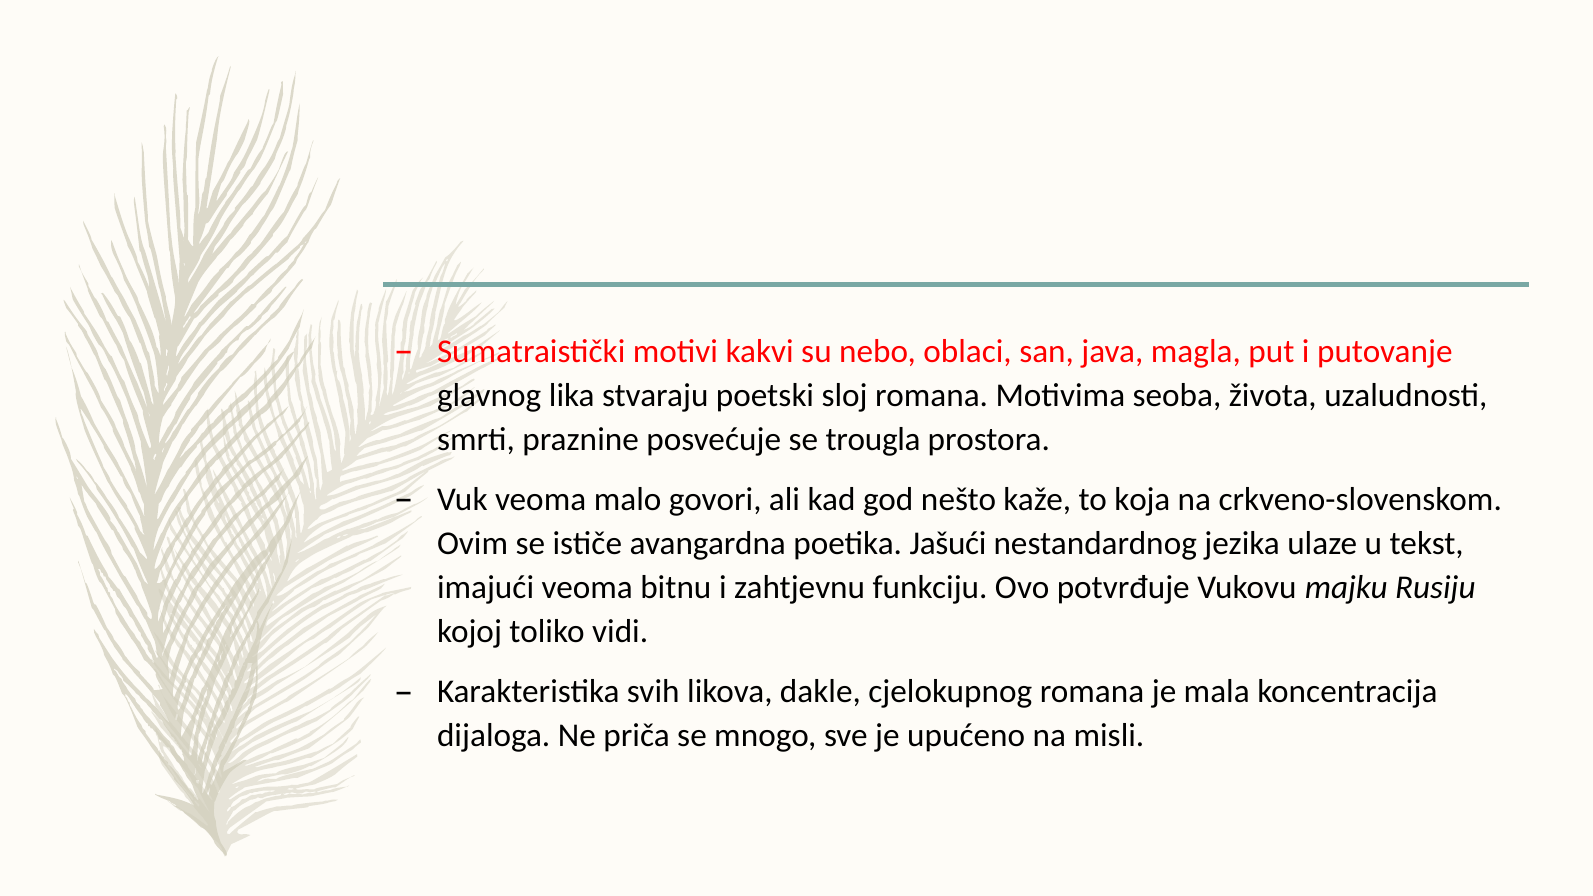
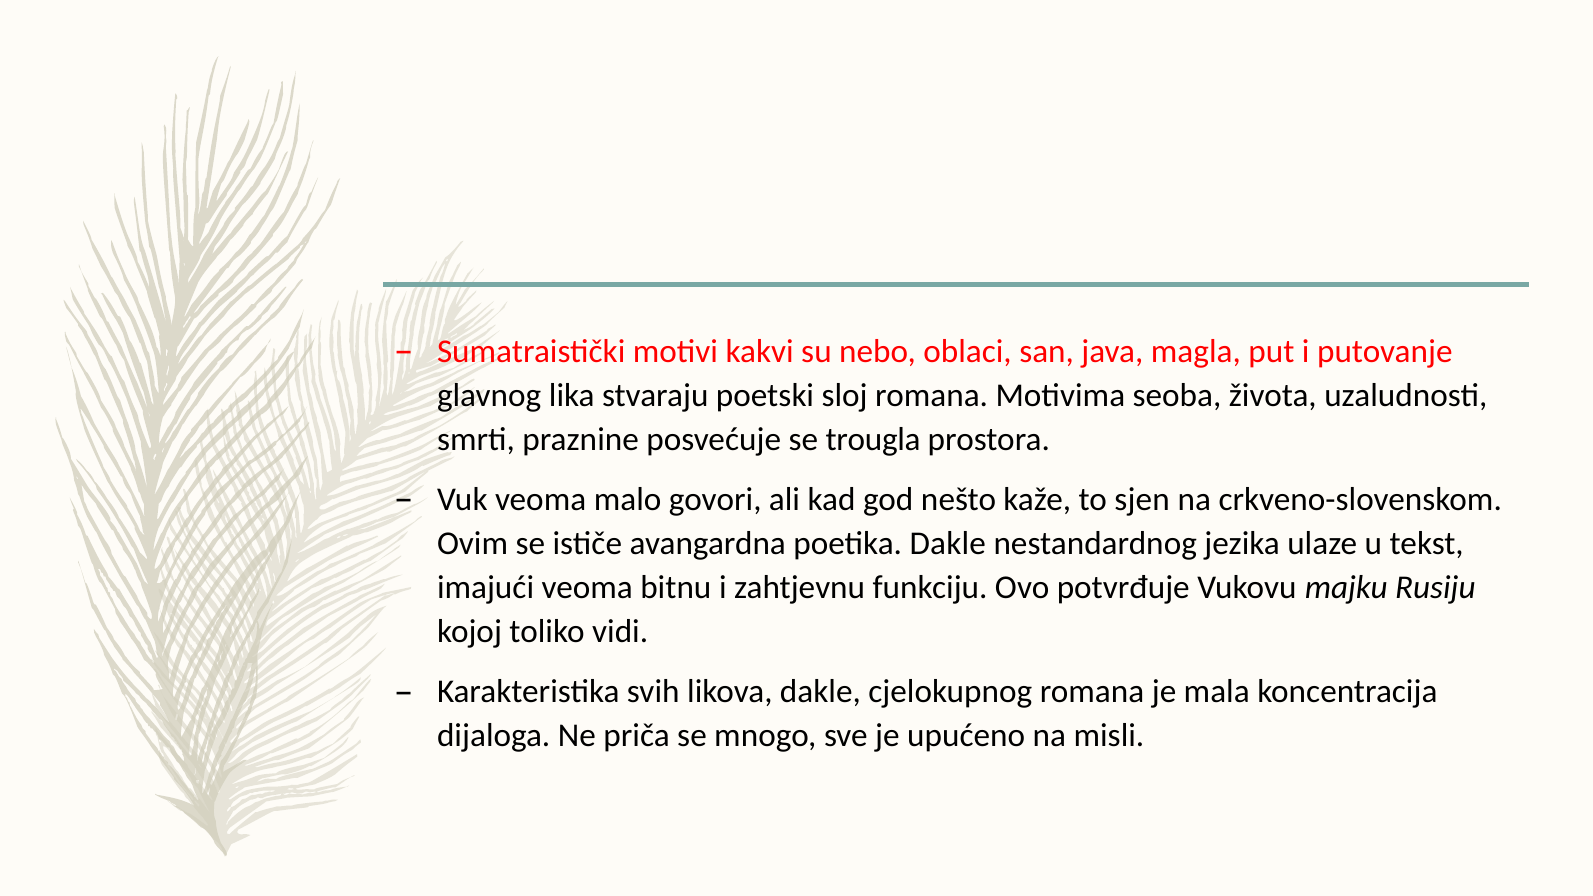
koja: koja -> sjen
poetika Jašući: Jašući -> Dakle
